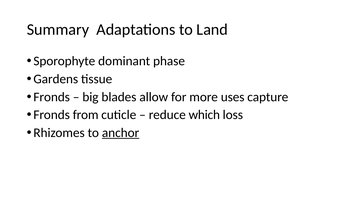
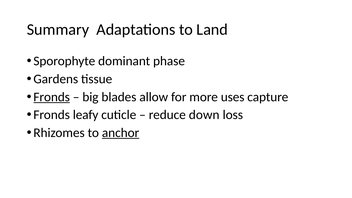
Fronds at (52, 97) underline: none -> present
from: from -> leafy
which: which -> down
